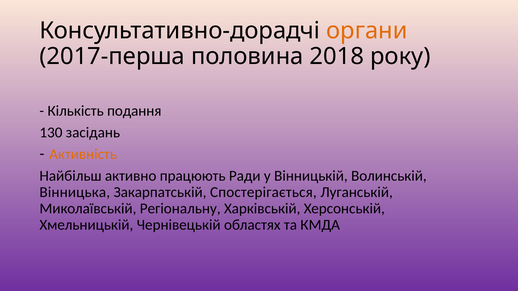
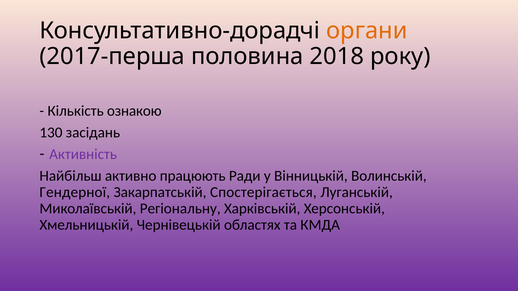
подання: подання -> ознакою
Активність colour: orange -> purple
Вінницька: Вінницька -> Гендерної
